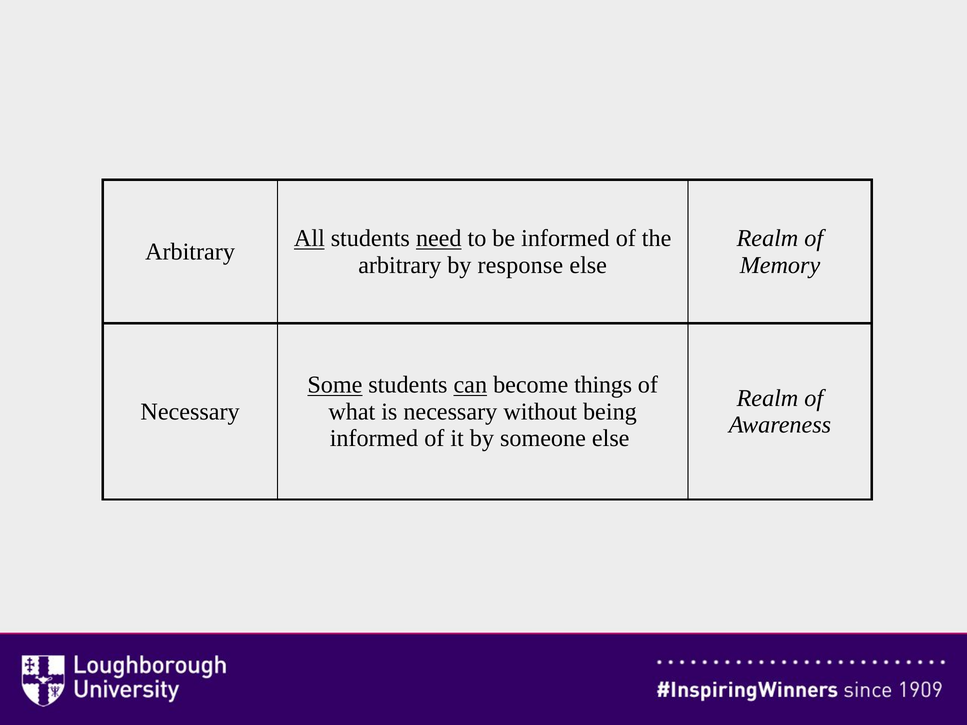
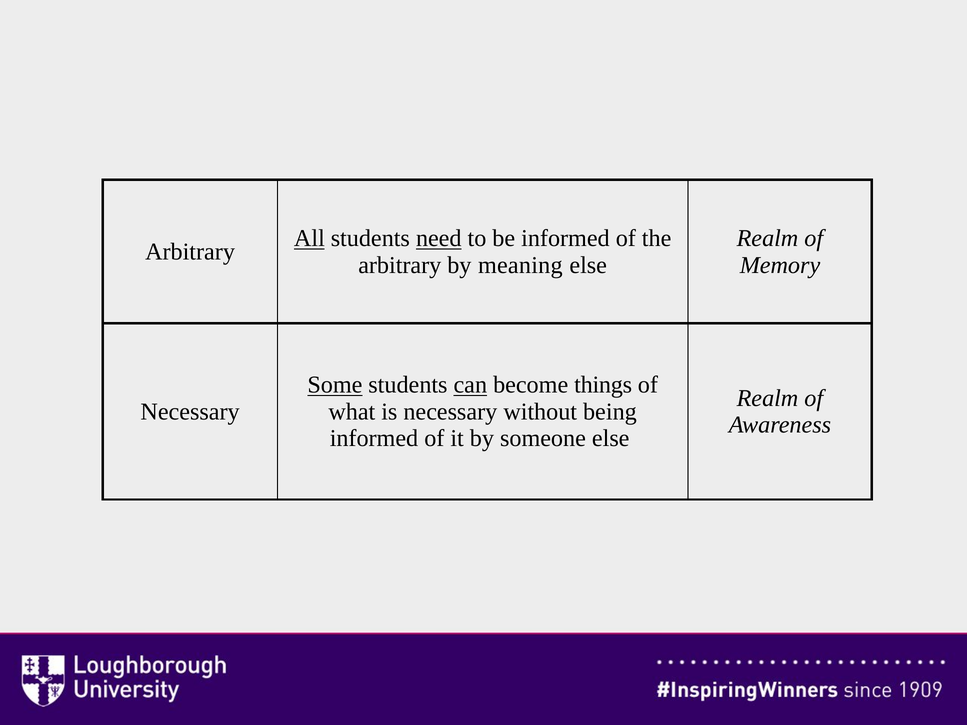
response: response -> meaning
